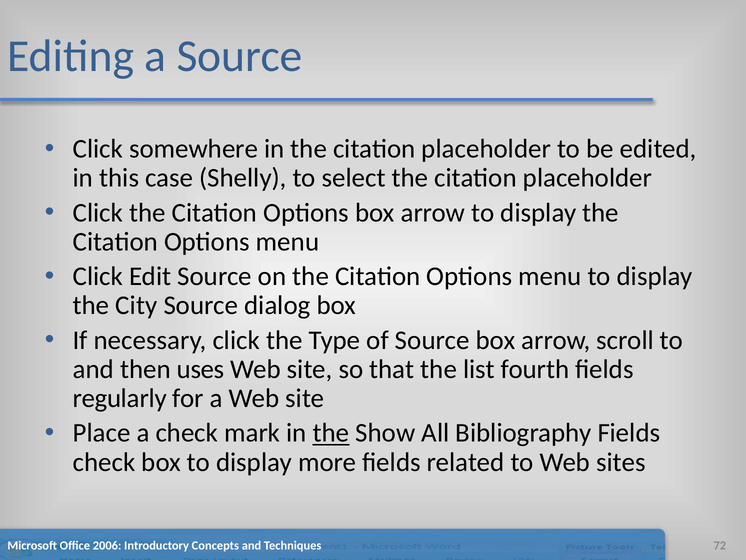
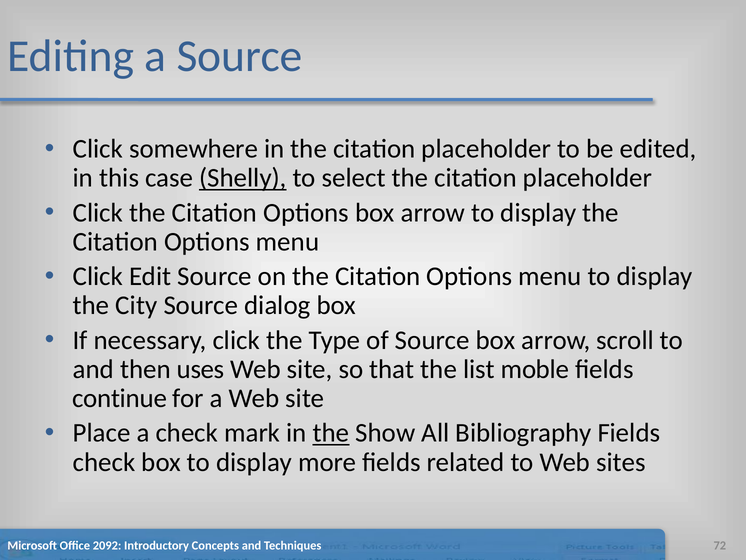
Shelly underline: none -> present
fourth: fourth -> moble
regularly: regularly -> continue
2006: 2006 -> 2092
